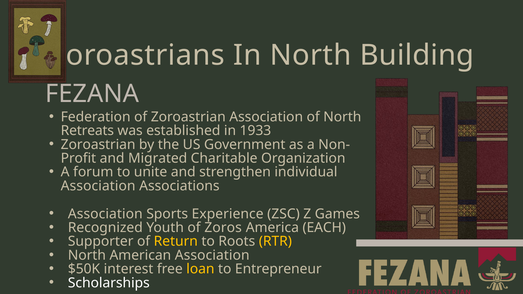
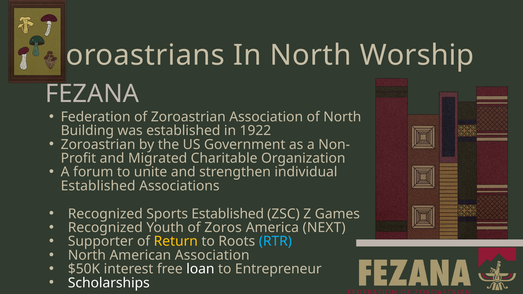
Building: Building -> Worship
Retreats: Retreats -> Building
1933: 1933 -> 1922
Association at (98, 186): Association -> Established
Association at (105, 214): Association -> Recognized
Sports Experience: Experience -> Established
EACH: EACH -> NEXT
RTR colour: yellow -> light blue
loan colour: yellow -> white
